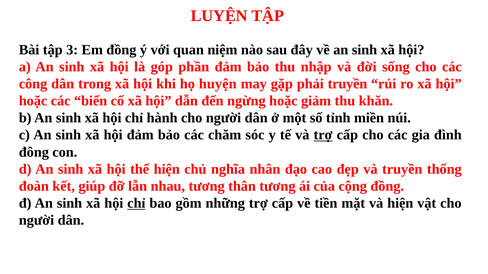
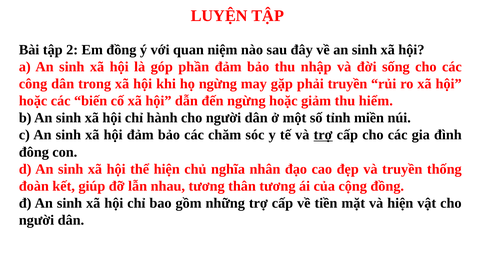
3: 3 -> 2
họ huyện: huyện -> ngừng
khăn: khăn -> hiểm
chỉ at (136, 204) underline: present -> none
